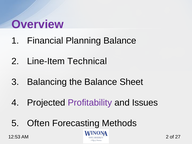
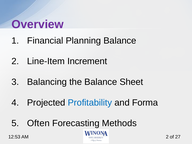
Technical: Technical -> Increment
Profitability colour: purple -> blue
Issues: Issues -> Forma
